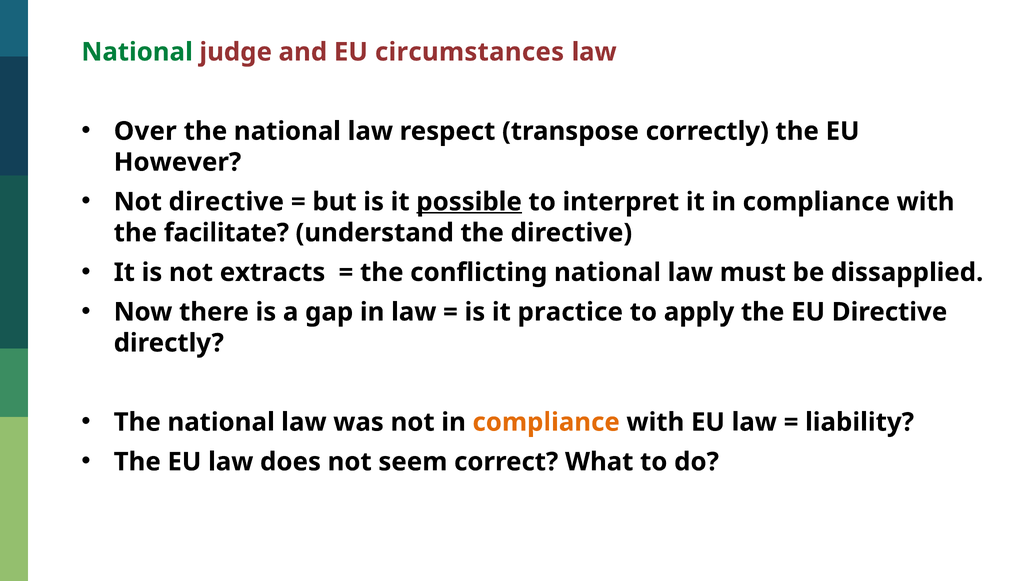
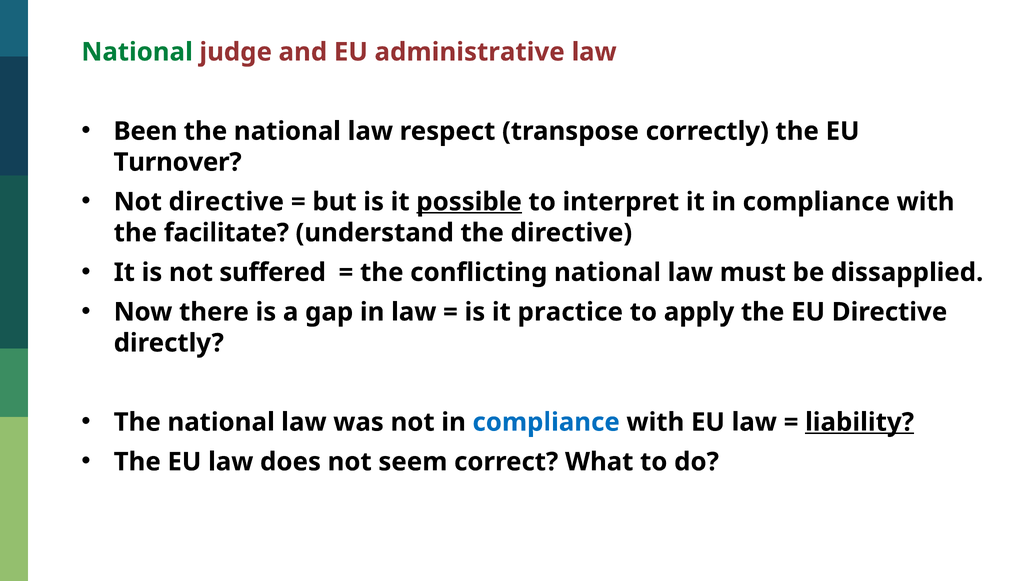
circumstances: circumstances -> administrative
Over: Over -> Been
However: However -> Turnover
extracts: extracts -> suffered
compliance at (546, 422) colour: orange -> blue
liability underline: none -> present
